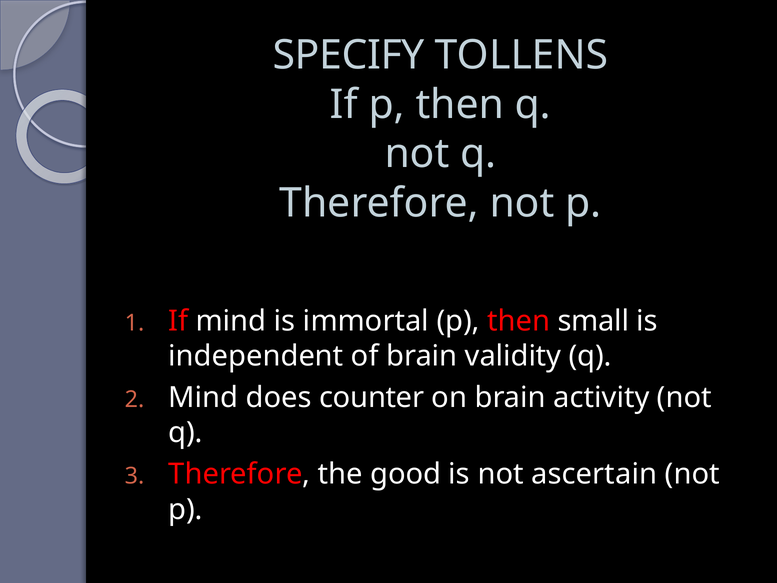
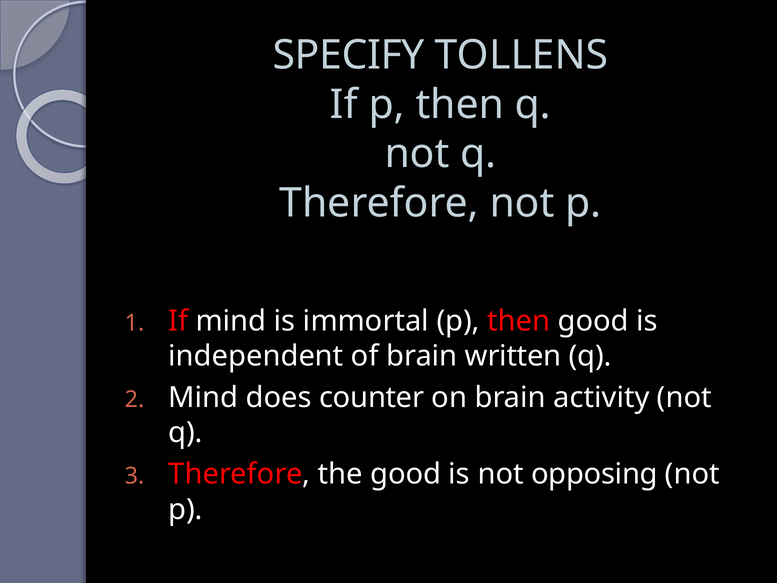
then small: small -> good
validity: validity -> written
ascertain: ascertain -> opposing
